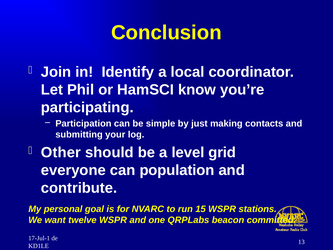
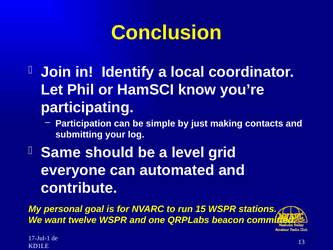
Other: Other -> Same
population: population -> automated
